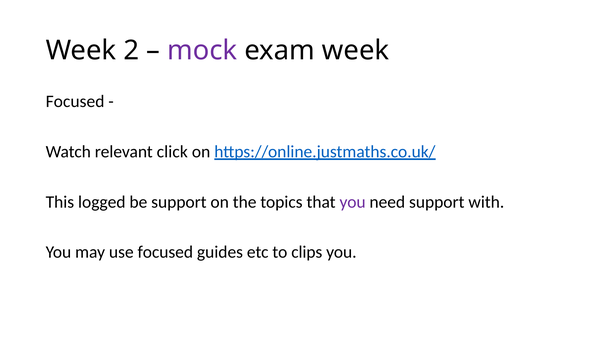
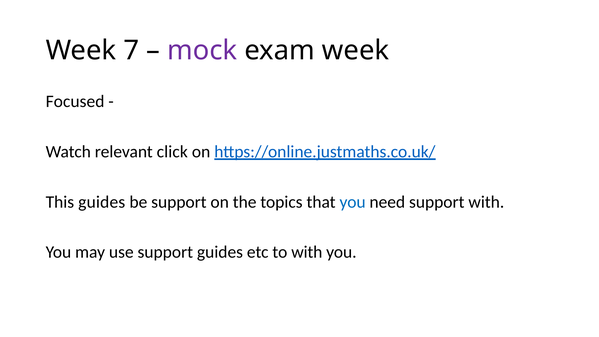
2: 2 -> 7
This logged: logged -> guides
you at (353, 202) colour: purple -> blue
use focused: focused -> support
to clips: clips -> with
